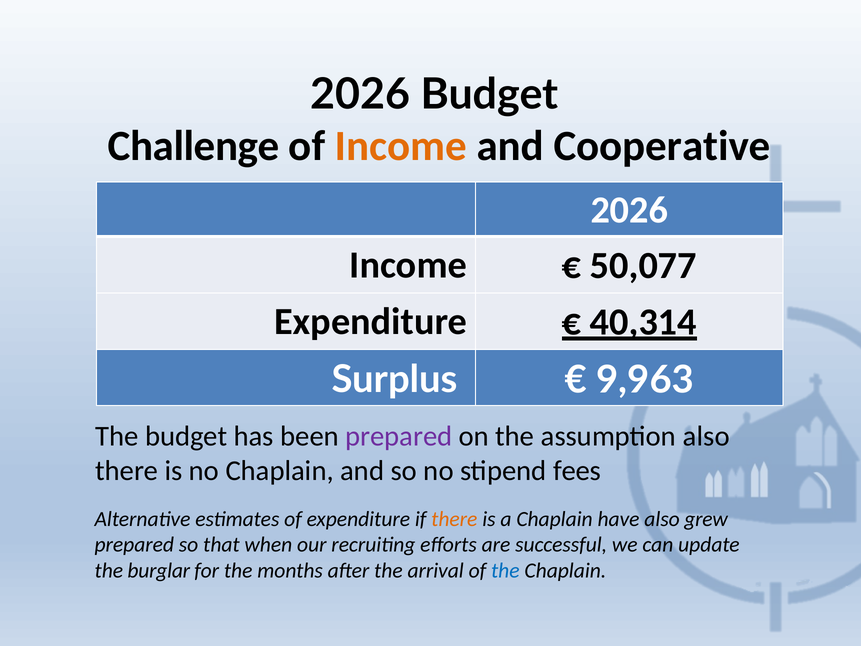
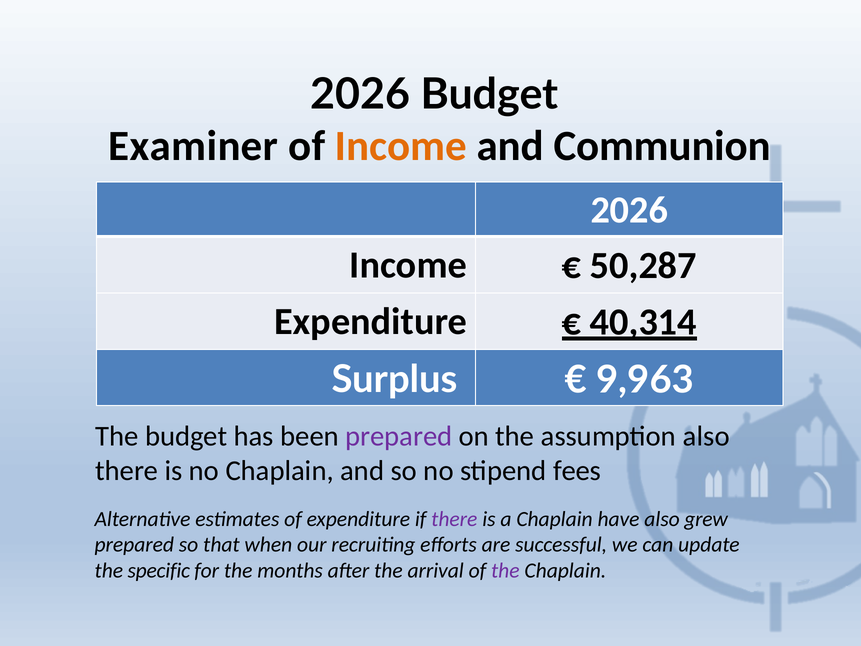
Challenge: Challenge -> Examiner
Cooperative: Cooperative -> Communion
50,077: 50,077 -> 50,287
there at (454, 519) colour: orange -> purple
burglar: burglar -> specific
the at (505, 570) colour: blue -> purple
